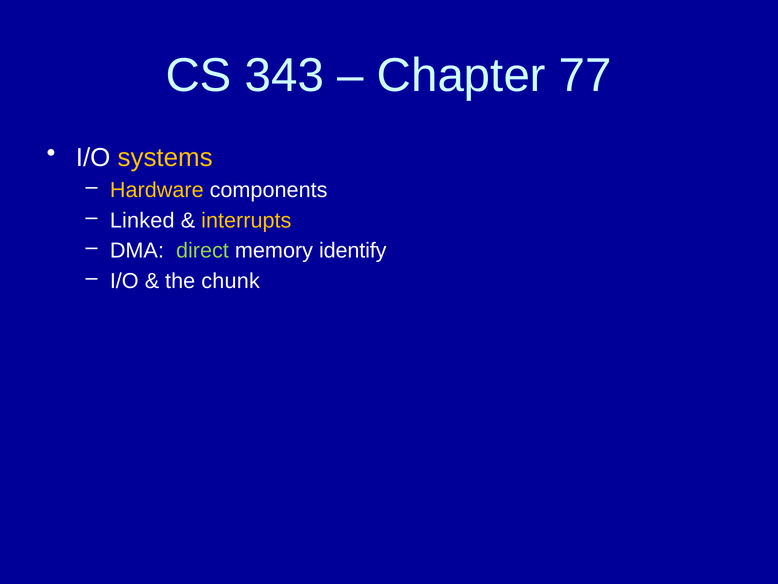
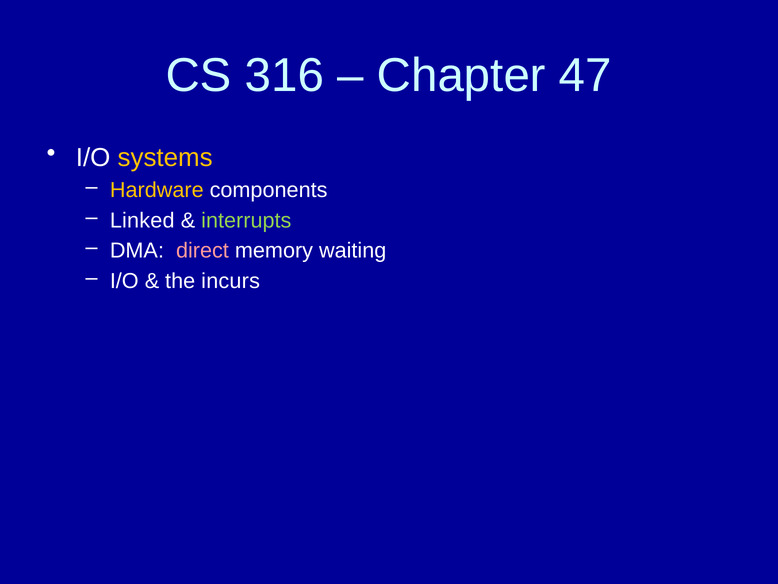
343: 343 -> 316
77: 77 -> 47
interrupts colour: yellow -> light green
direct colour: light green -> pink
identify: identify -> waiting
chunk: chunk -> incurs
